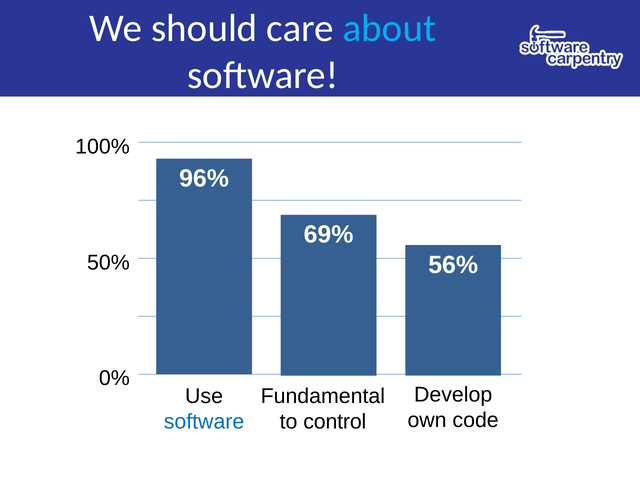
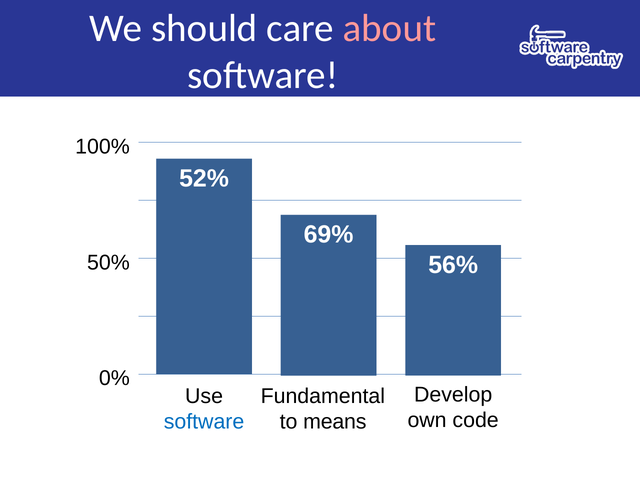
about colour: light blue -> pink
96%: 96% -> 52%
control: control -> means
